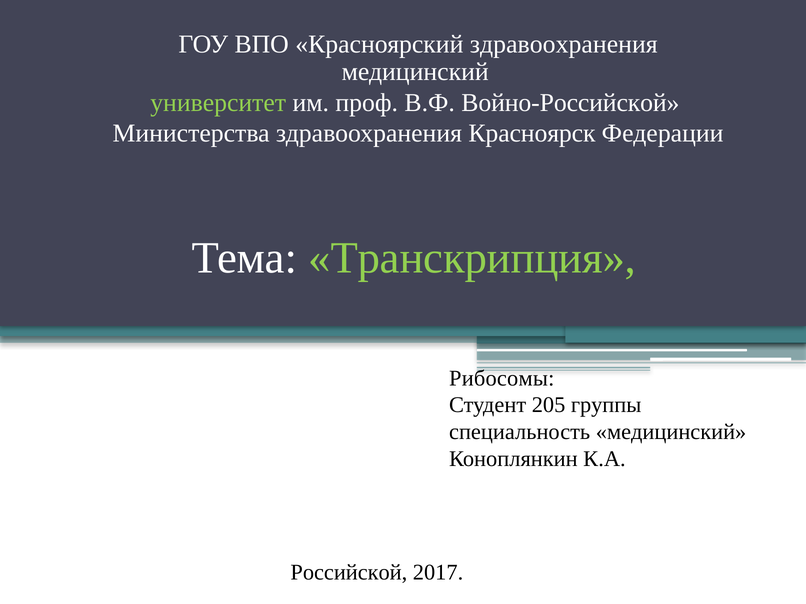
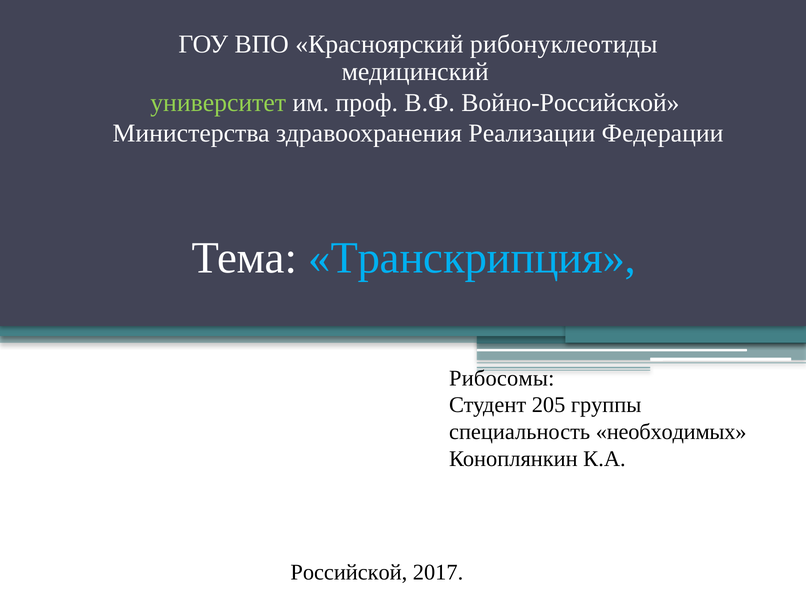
Красноярский здравоохранения: здравоохранения -> рибонуклеотиды
Красноярск: Красноярск -> Реализации
Транскрипция colour: light green -> light blue
специальность медицинский: медицинский -> необходимых
